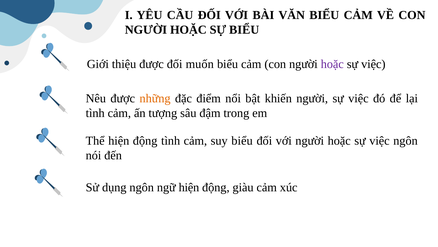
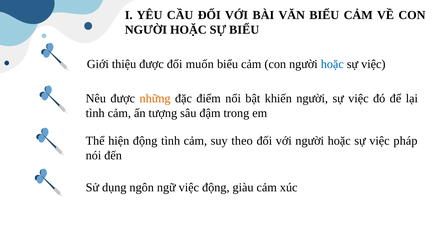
hoặc at (332, 64) colour: purple -> blue
suy biểu: biểu -> theo
việc ngôn: ngôn -> pháp
ngữ hiện: hiện -> việc
